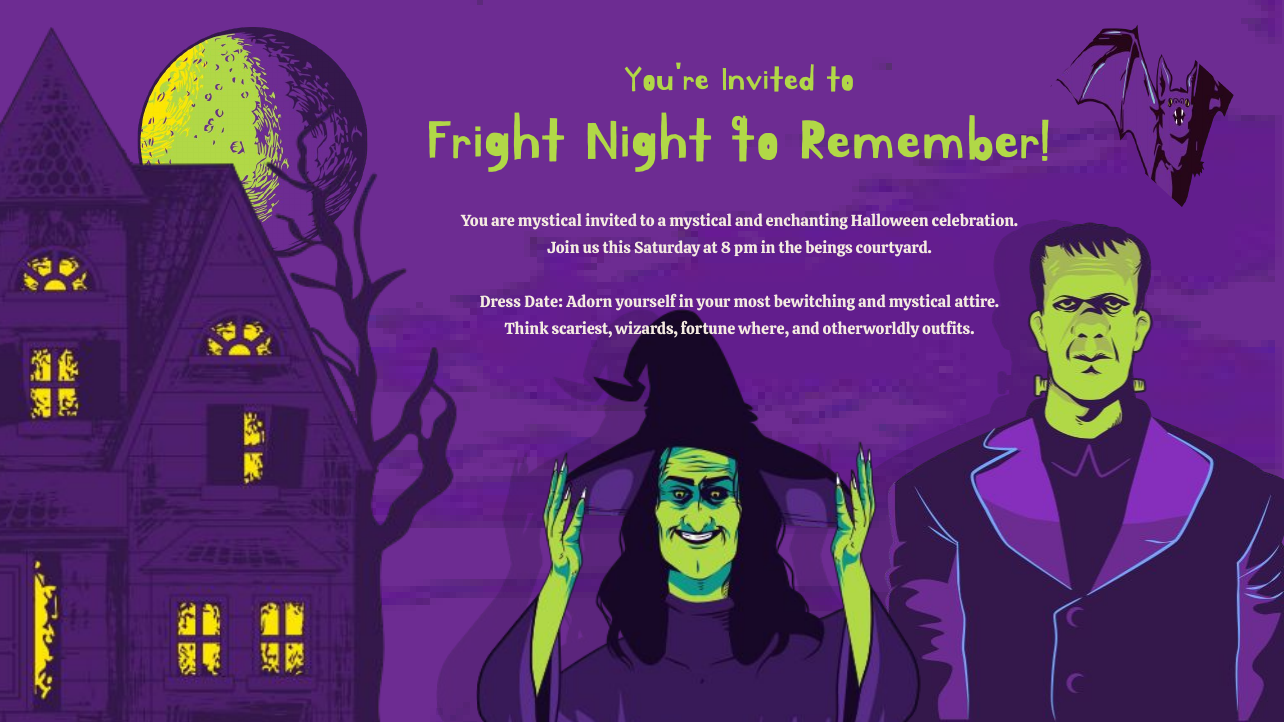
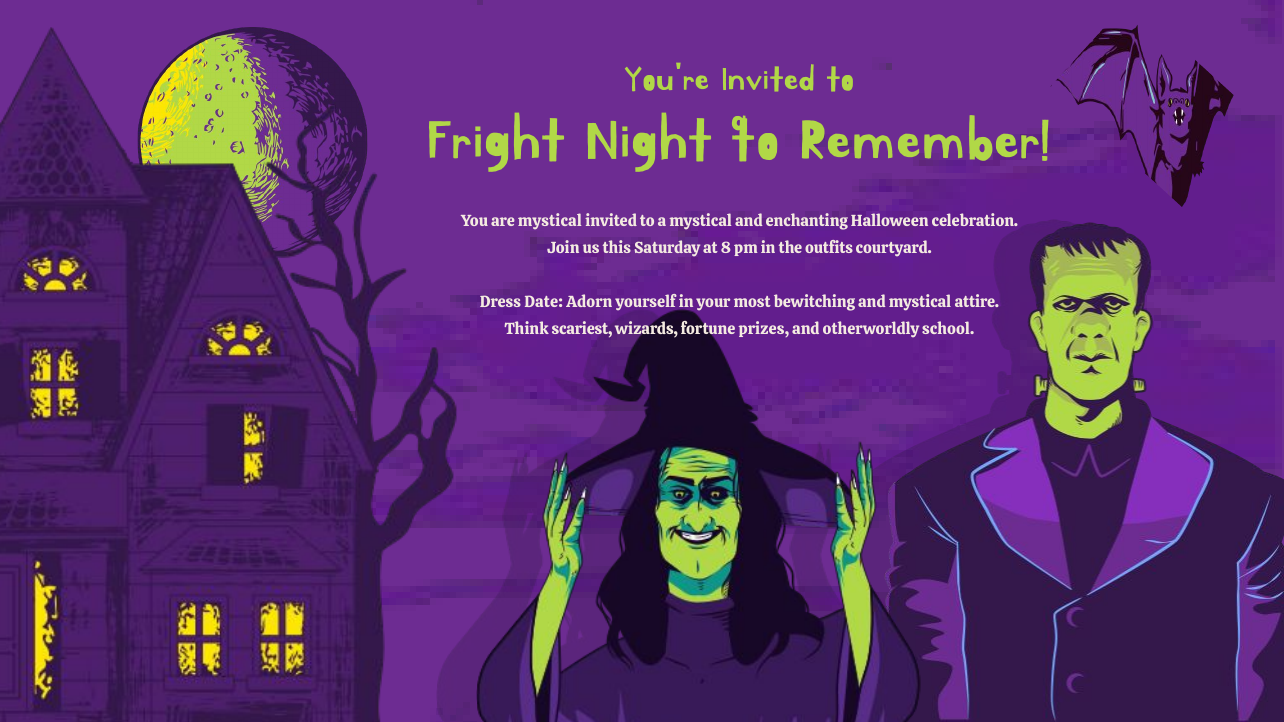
beings: beings -> outfits
where: where -> prizes
outfits: outfits -> school
